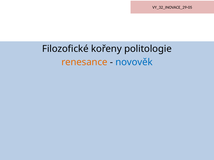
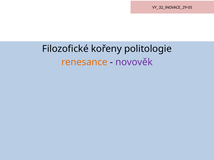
novověk colour: blue -> purple
